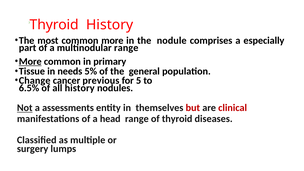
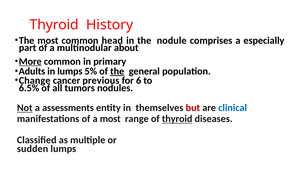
common more: more -> head
multinodular range: range -> about
Tissue: Tissue -> Adults
in needs: needs -> lumps
the at (117, 71) underline: none -> present
5: 5 -> 6
all history: history -> tumors
clinical colour: red -> blue
a head: head -> most
thyroid at (177, 119) underline: none -> present
surgery: surgery -> sudden
